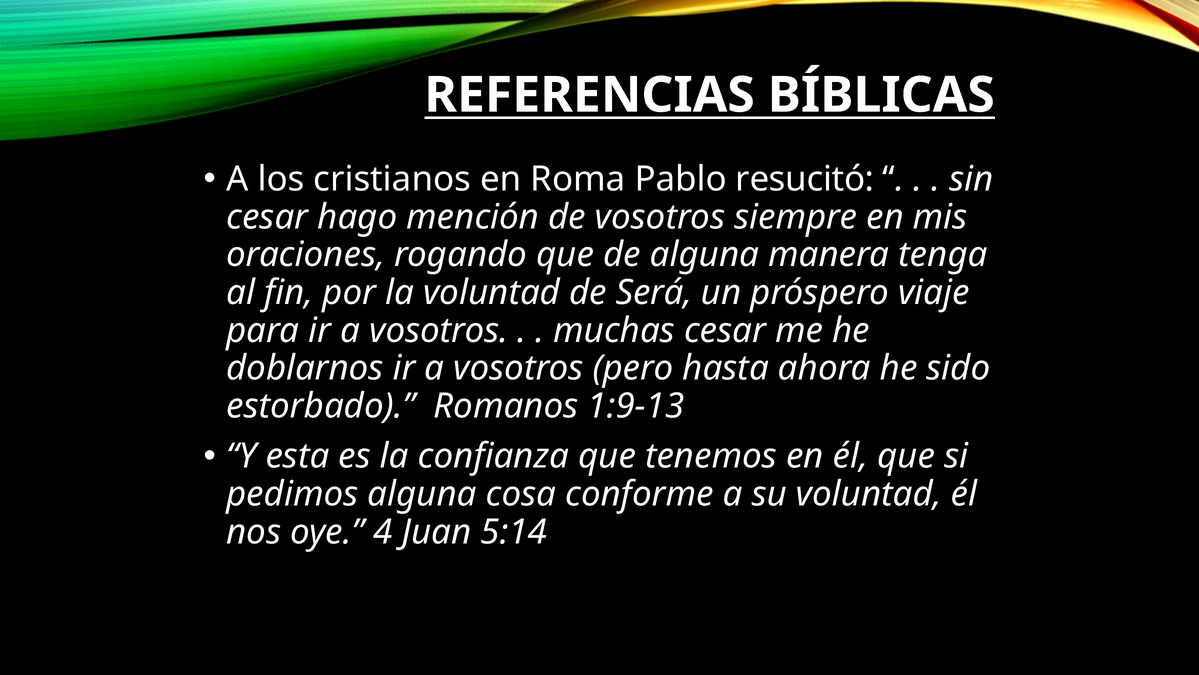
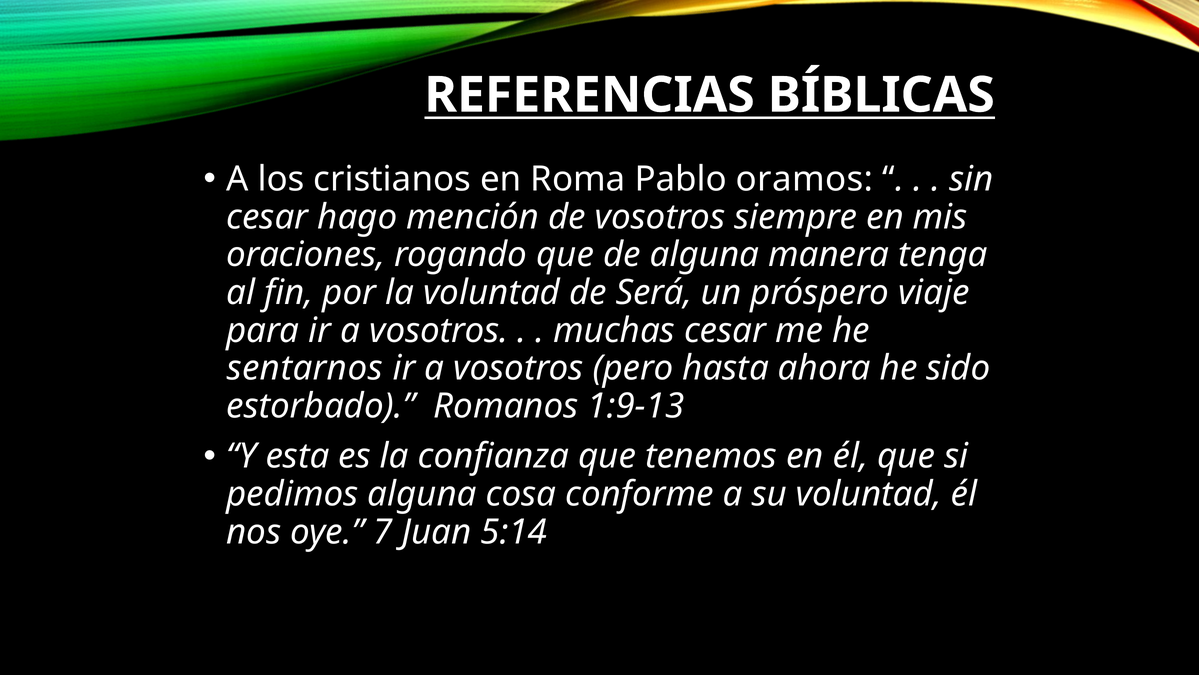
resucitó: resucitó -> oramos
doblarnos: doblarnos -> sentarnos
4: 4 -> 7
